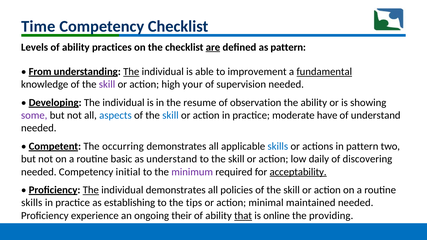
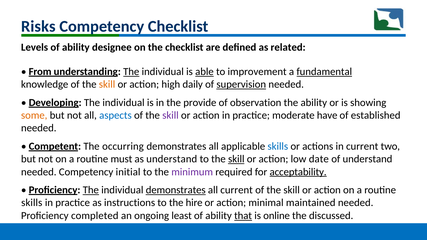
Time: Time -> Risks
practices: practices -> designee
are underline: present -> none
as pattern: pattern -> related
able underline: none -> present
skill at (107, 84) colour: purple -> orange
your: your -> daily
supervision underline: none -> present
resume: resume -> provide
some colour: purple -> orange
skill at (170, 115) colour: blue -> purple
of understand: understand -> established
in pattern: pattern -> current
basic: basic -> must
skill at (236, 159) underline: none -> present
daily: daily -> date
of discovering: discovering -> understand
demonstrates at (176, 190) underline: none -> present
all policies: policies -> current
establishing: establishing -> instructions
tips: tips -> hire
experience: experience -> completed
their: their -> least
providing: providing -> discussed
